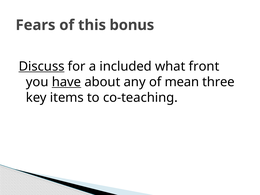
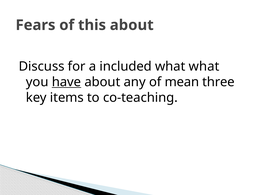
this bonus: bonus -> about
Discuss underline: present -> none
what front: front -> what
